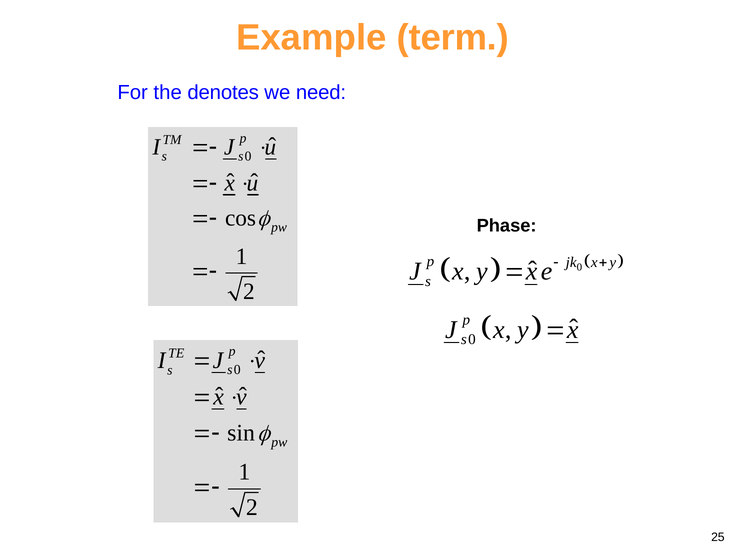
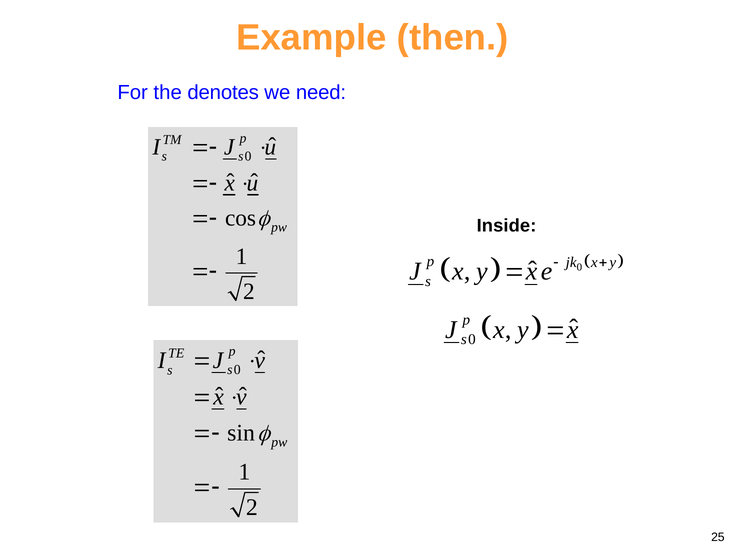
term: term -> then
Phase: Phase -> Inside
